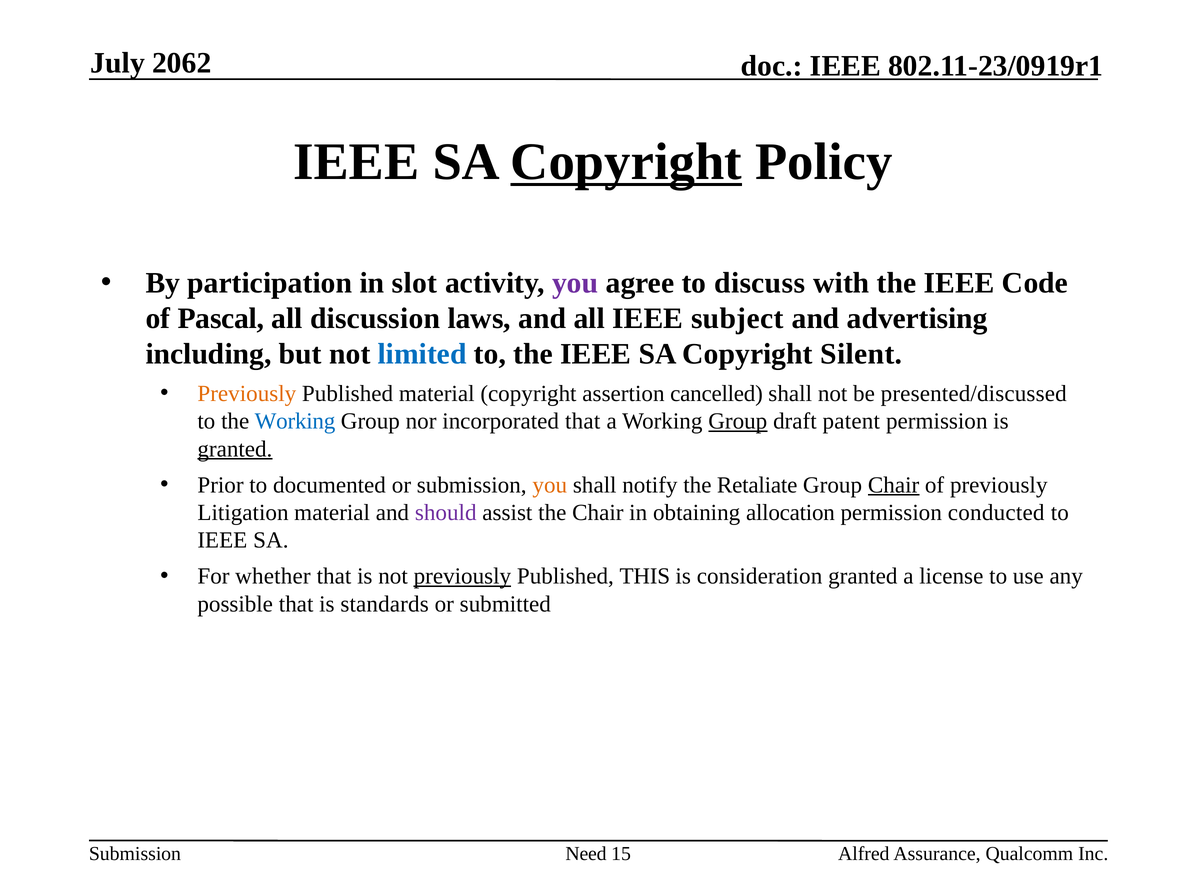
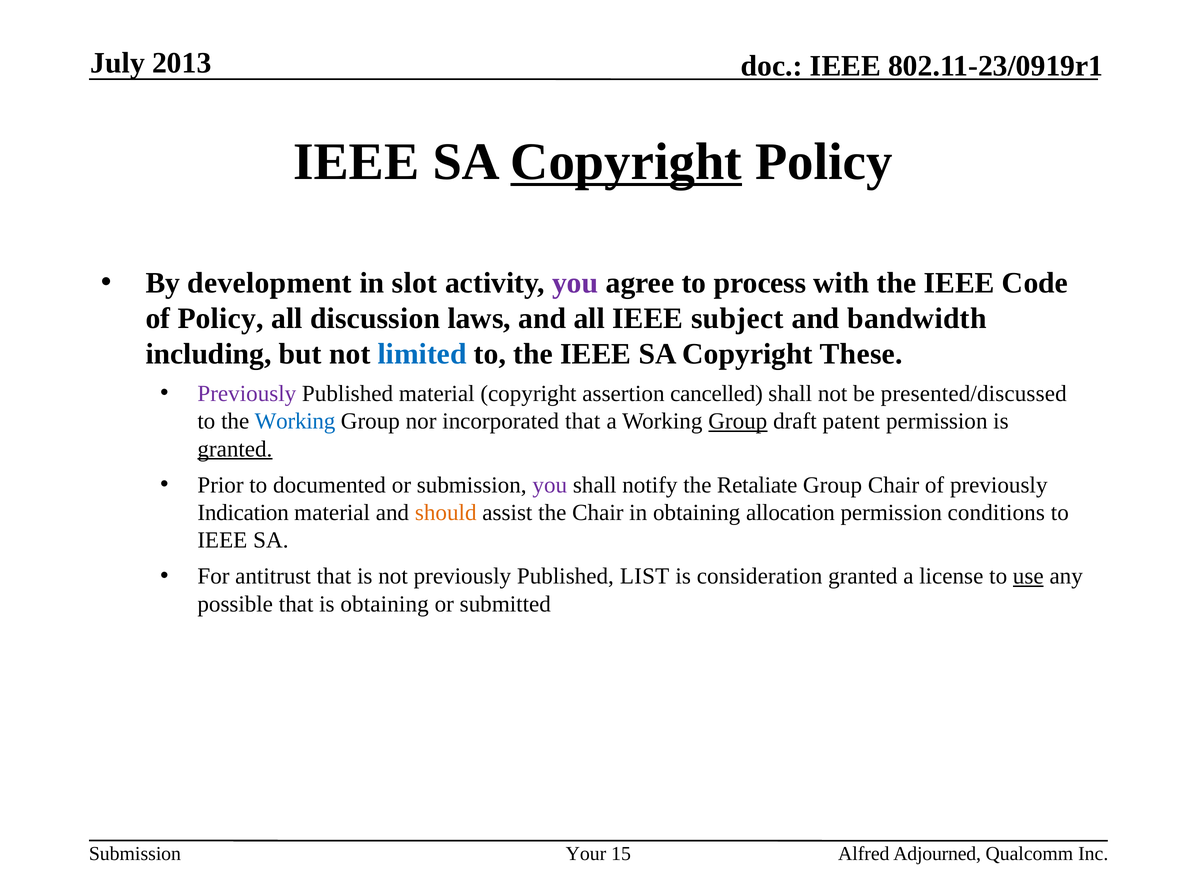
2062: 2062 -> 2013
participation: participation -> development
discuss: discuss -> process
of Pascal: Pascal -> Policy
advertising: advertising -> bandwidth
Silent: Silent -> These
Previously at (247, 394) colour: orange -> purple
you at (550, 485) colour: orange -> purple
Chair at (894, 485) underline: present -> none
Litigation: Litigation -> Indication
should colour: purple -> orange
conducted: conducted -> conditions
whether: whether -> antitrust
previously at (462, 576) underline: present -> none
THIS: THIS -> LIST
use underline: none -> present
is standards: standards -> obtaining
Need: Need -> Your
Assurance: Assurance -> Adjourned
